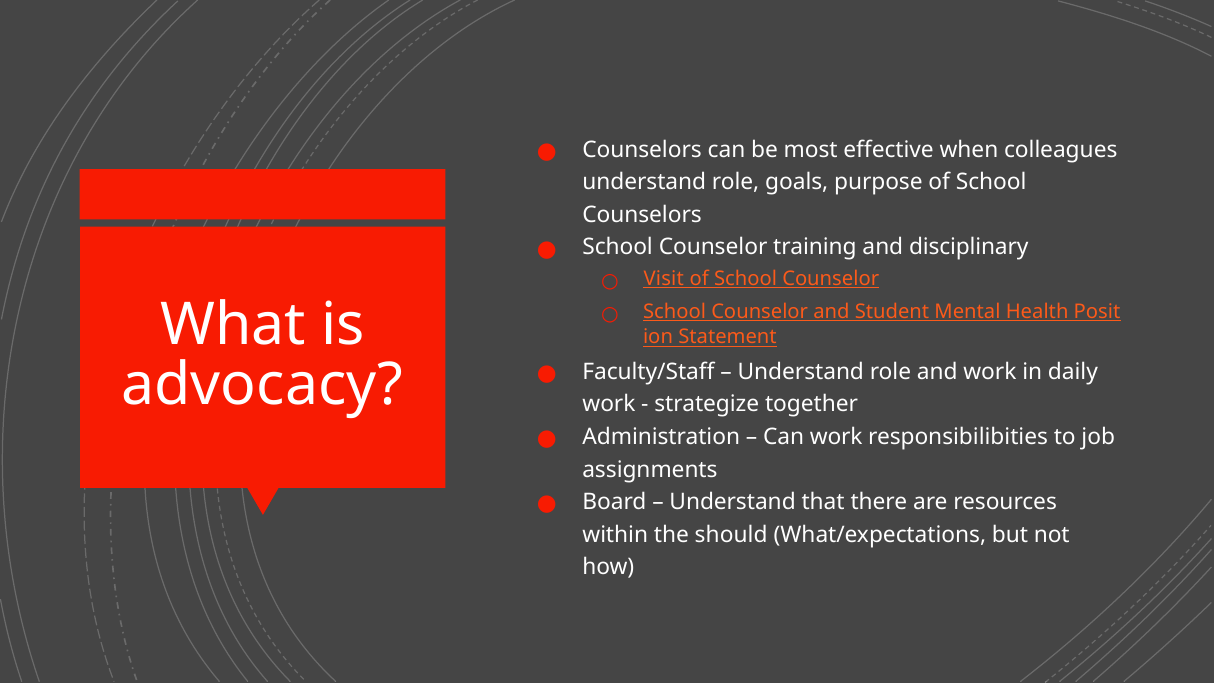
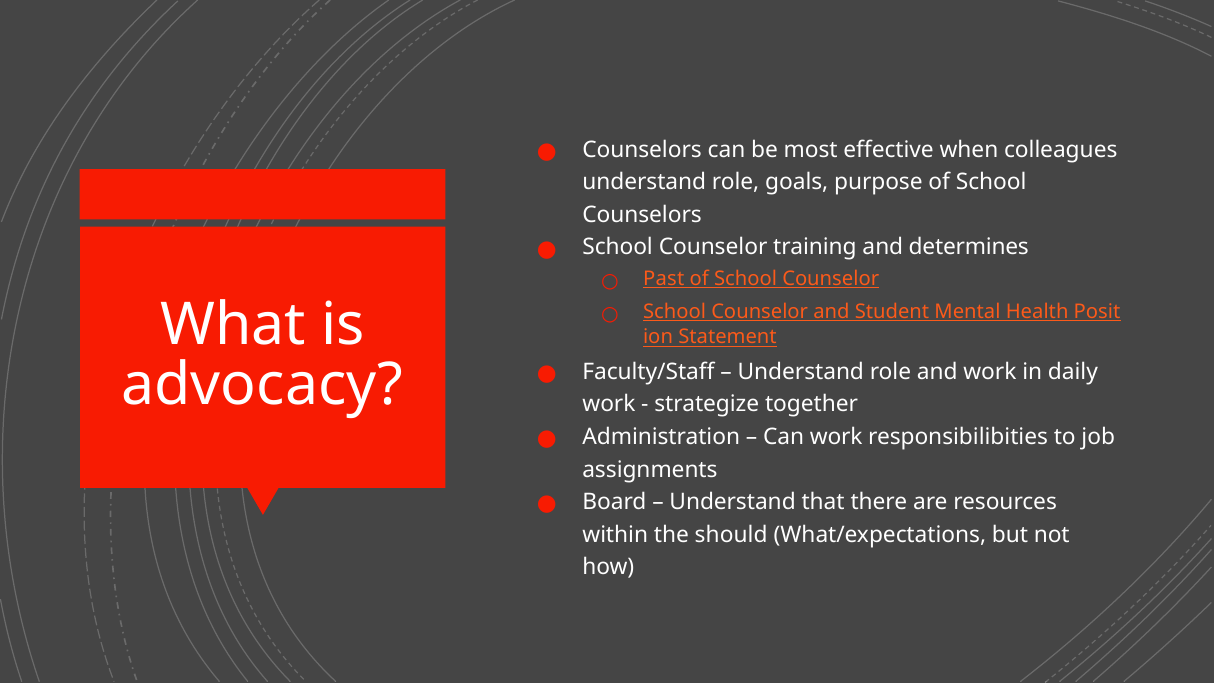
disciplinary: disciplinary -> determines
Visit: Visit -> Past
